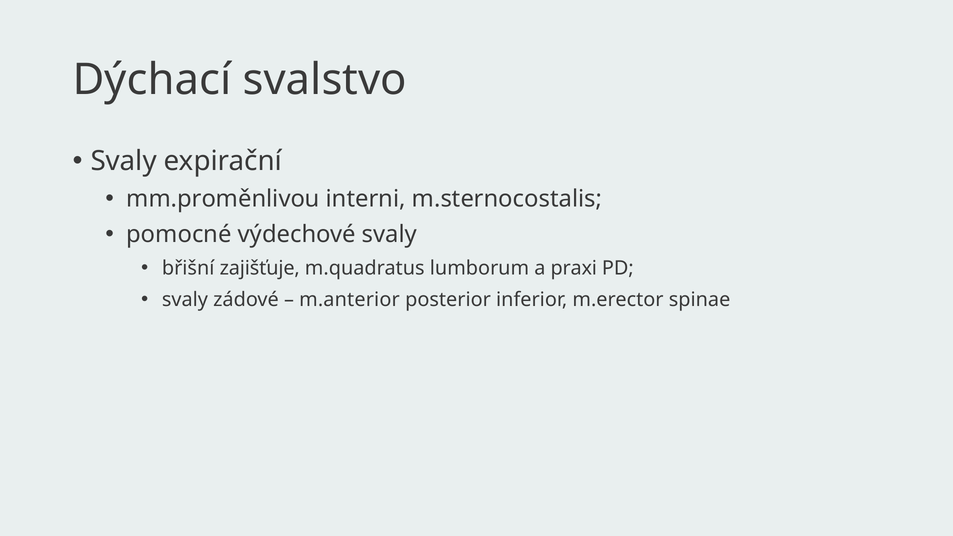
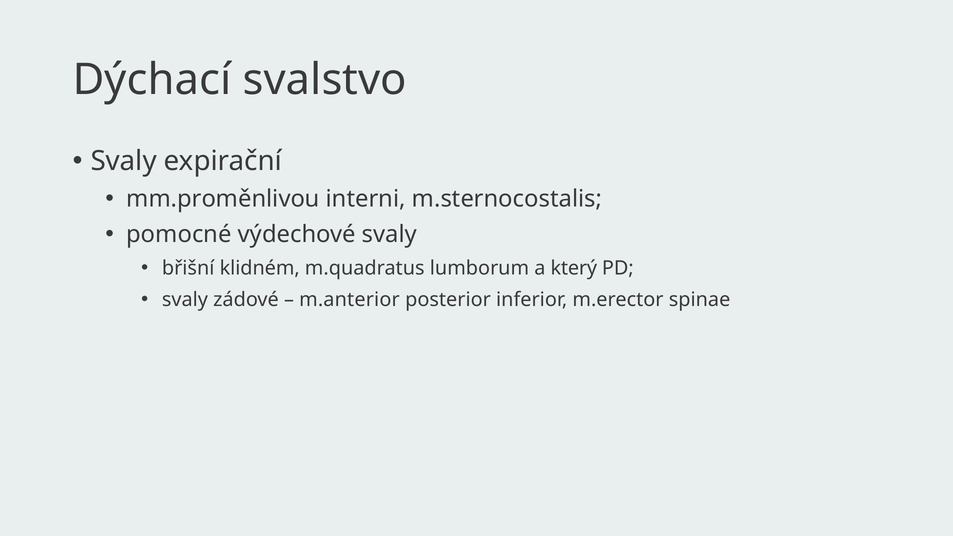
zajišťuje: zajišťuje -> klidném
praxi: praxi -> který
